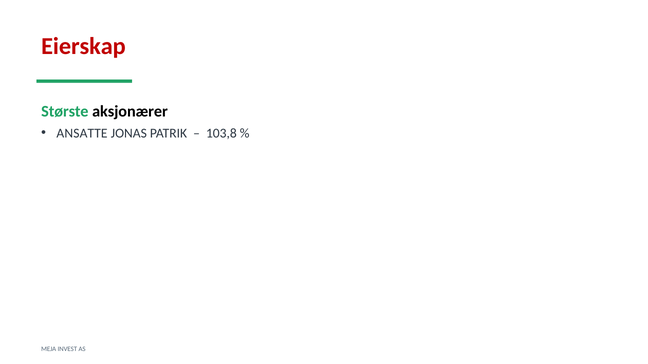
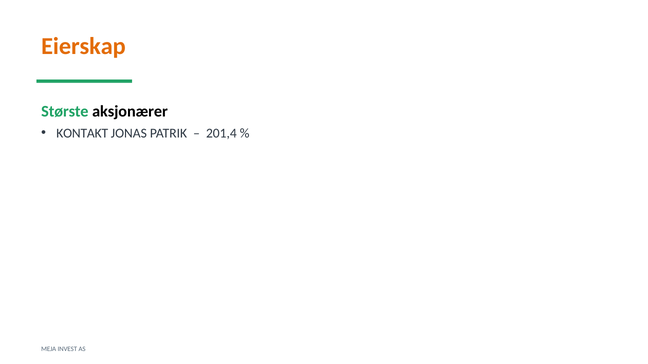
Eierskap colour: red -> orange
ANSATTE: ANSATTE -> KONTAKT
103,8: 103,8 -> 201,4
